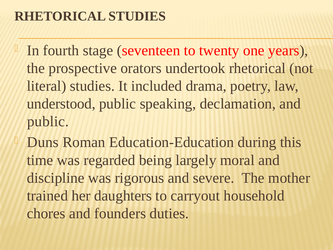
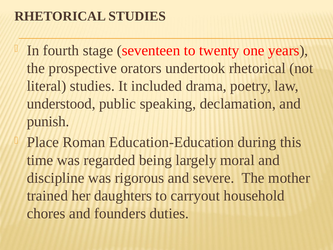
public at (48, 121): public -> punish
Duns: Duns -> Place
